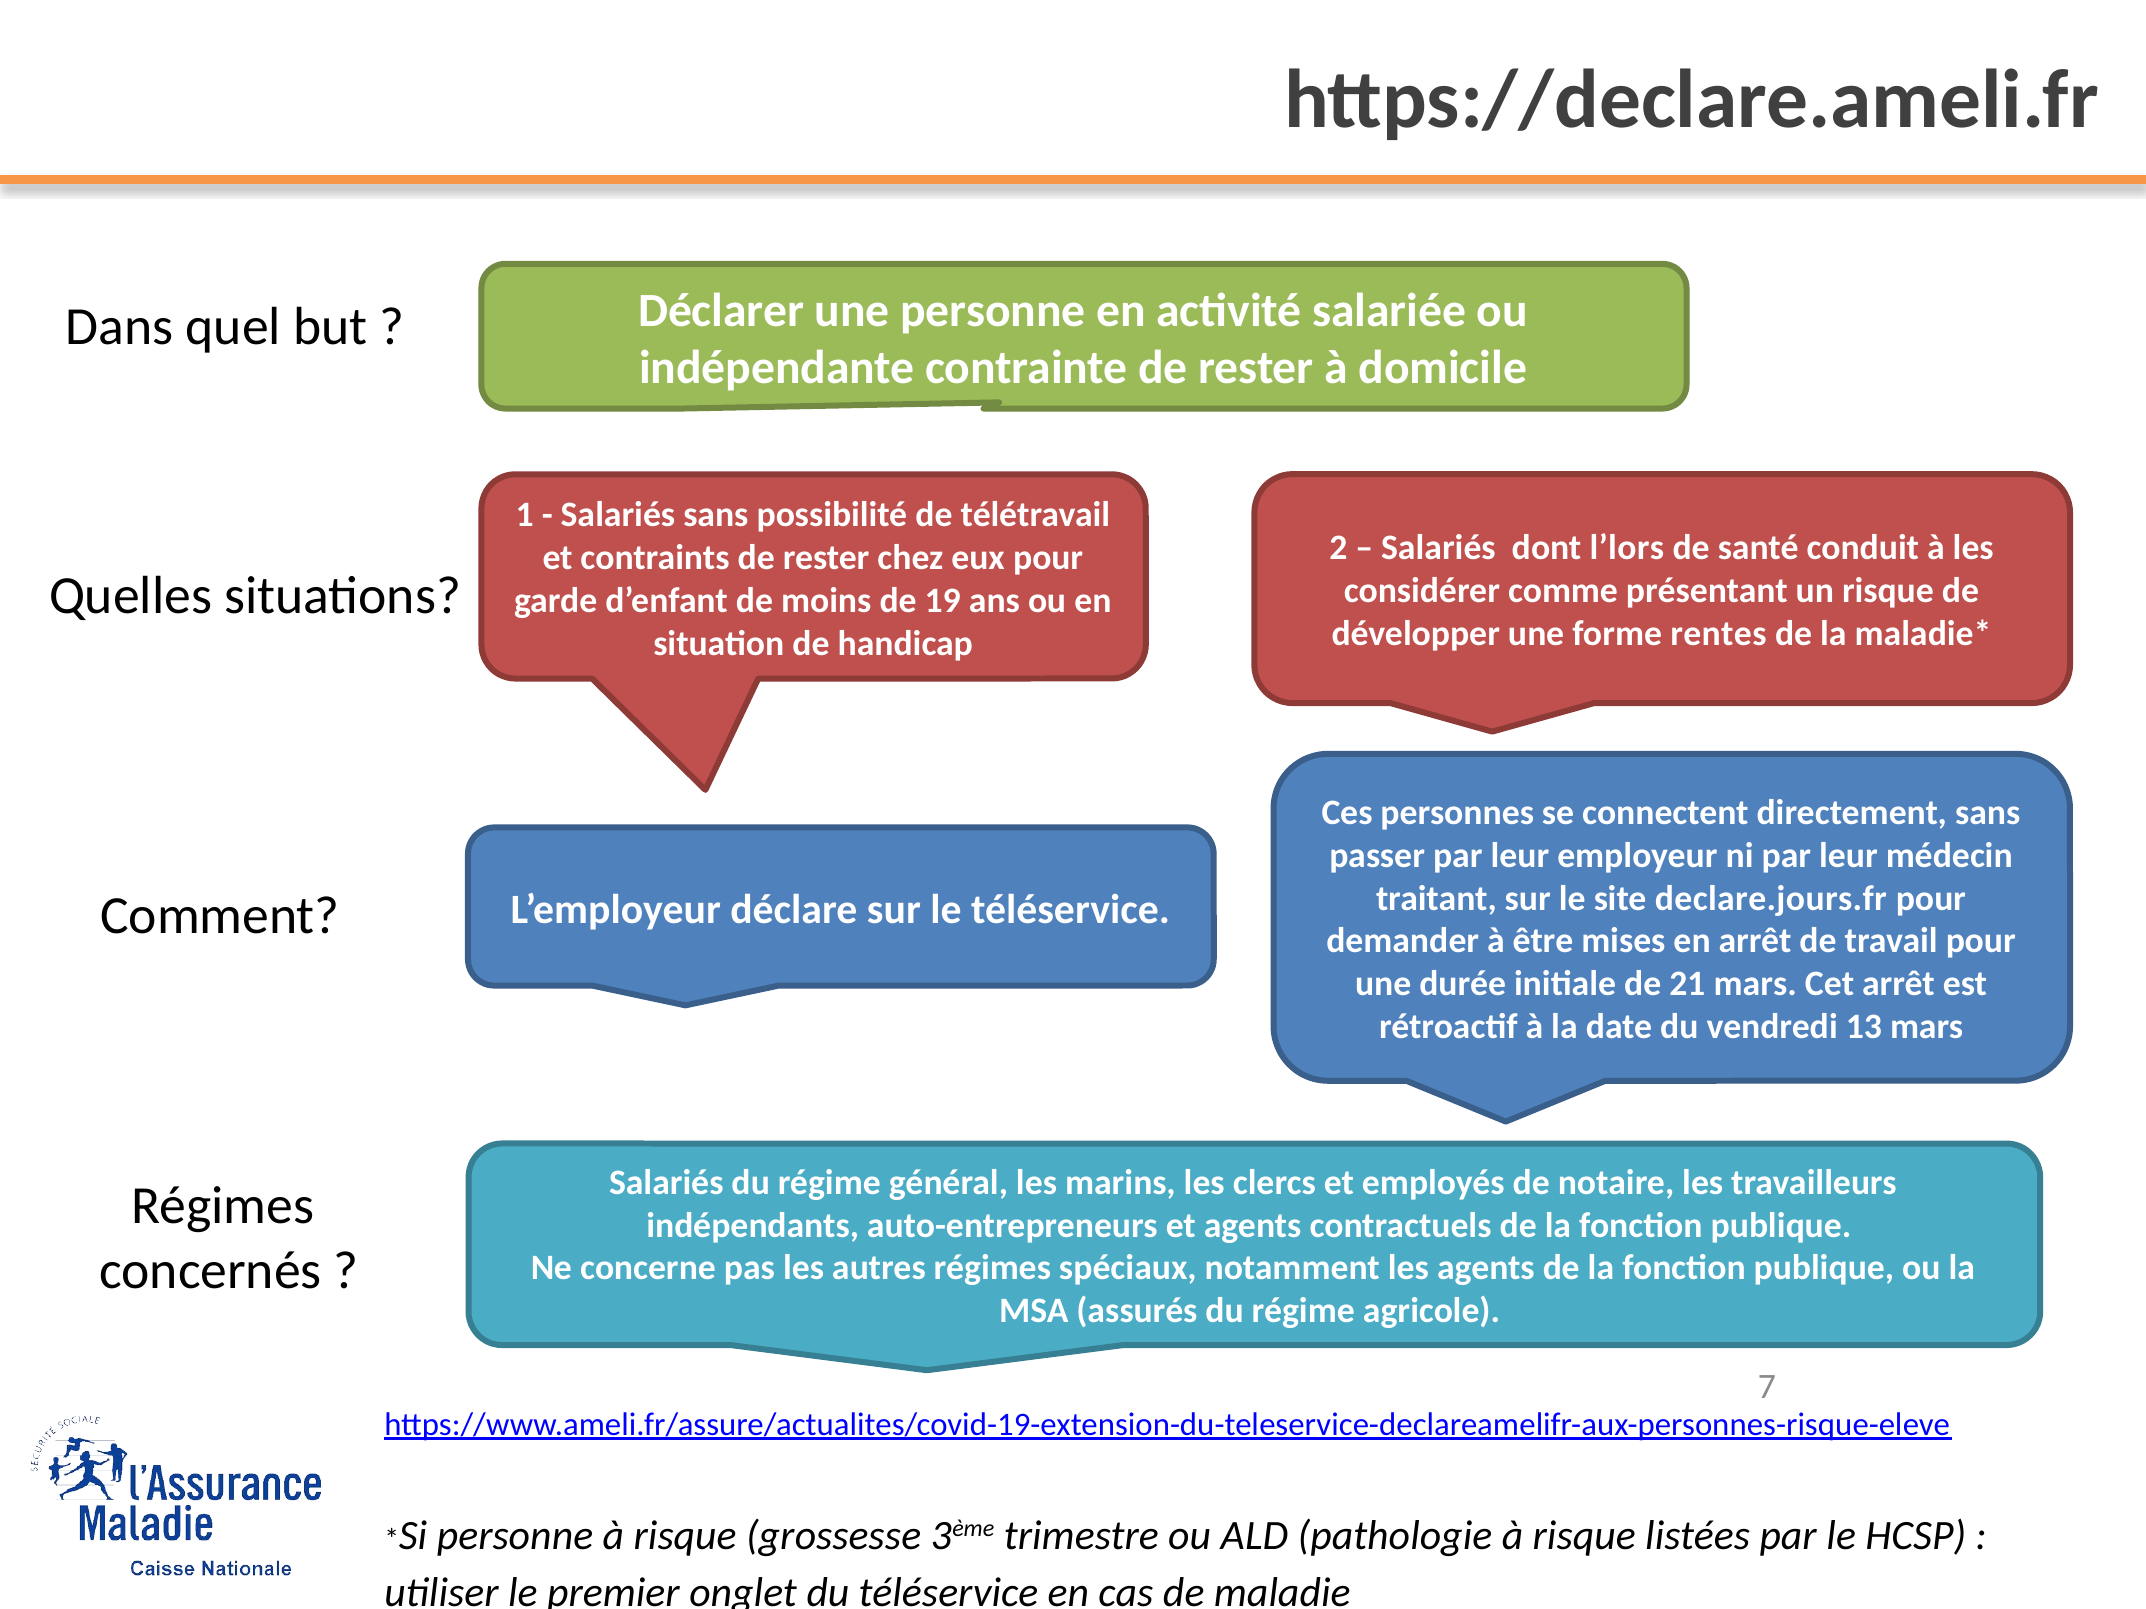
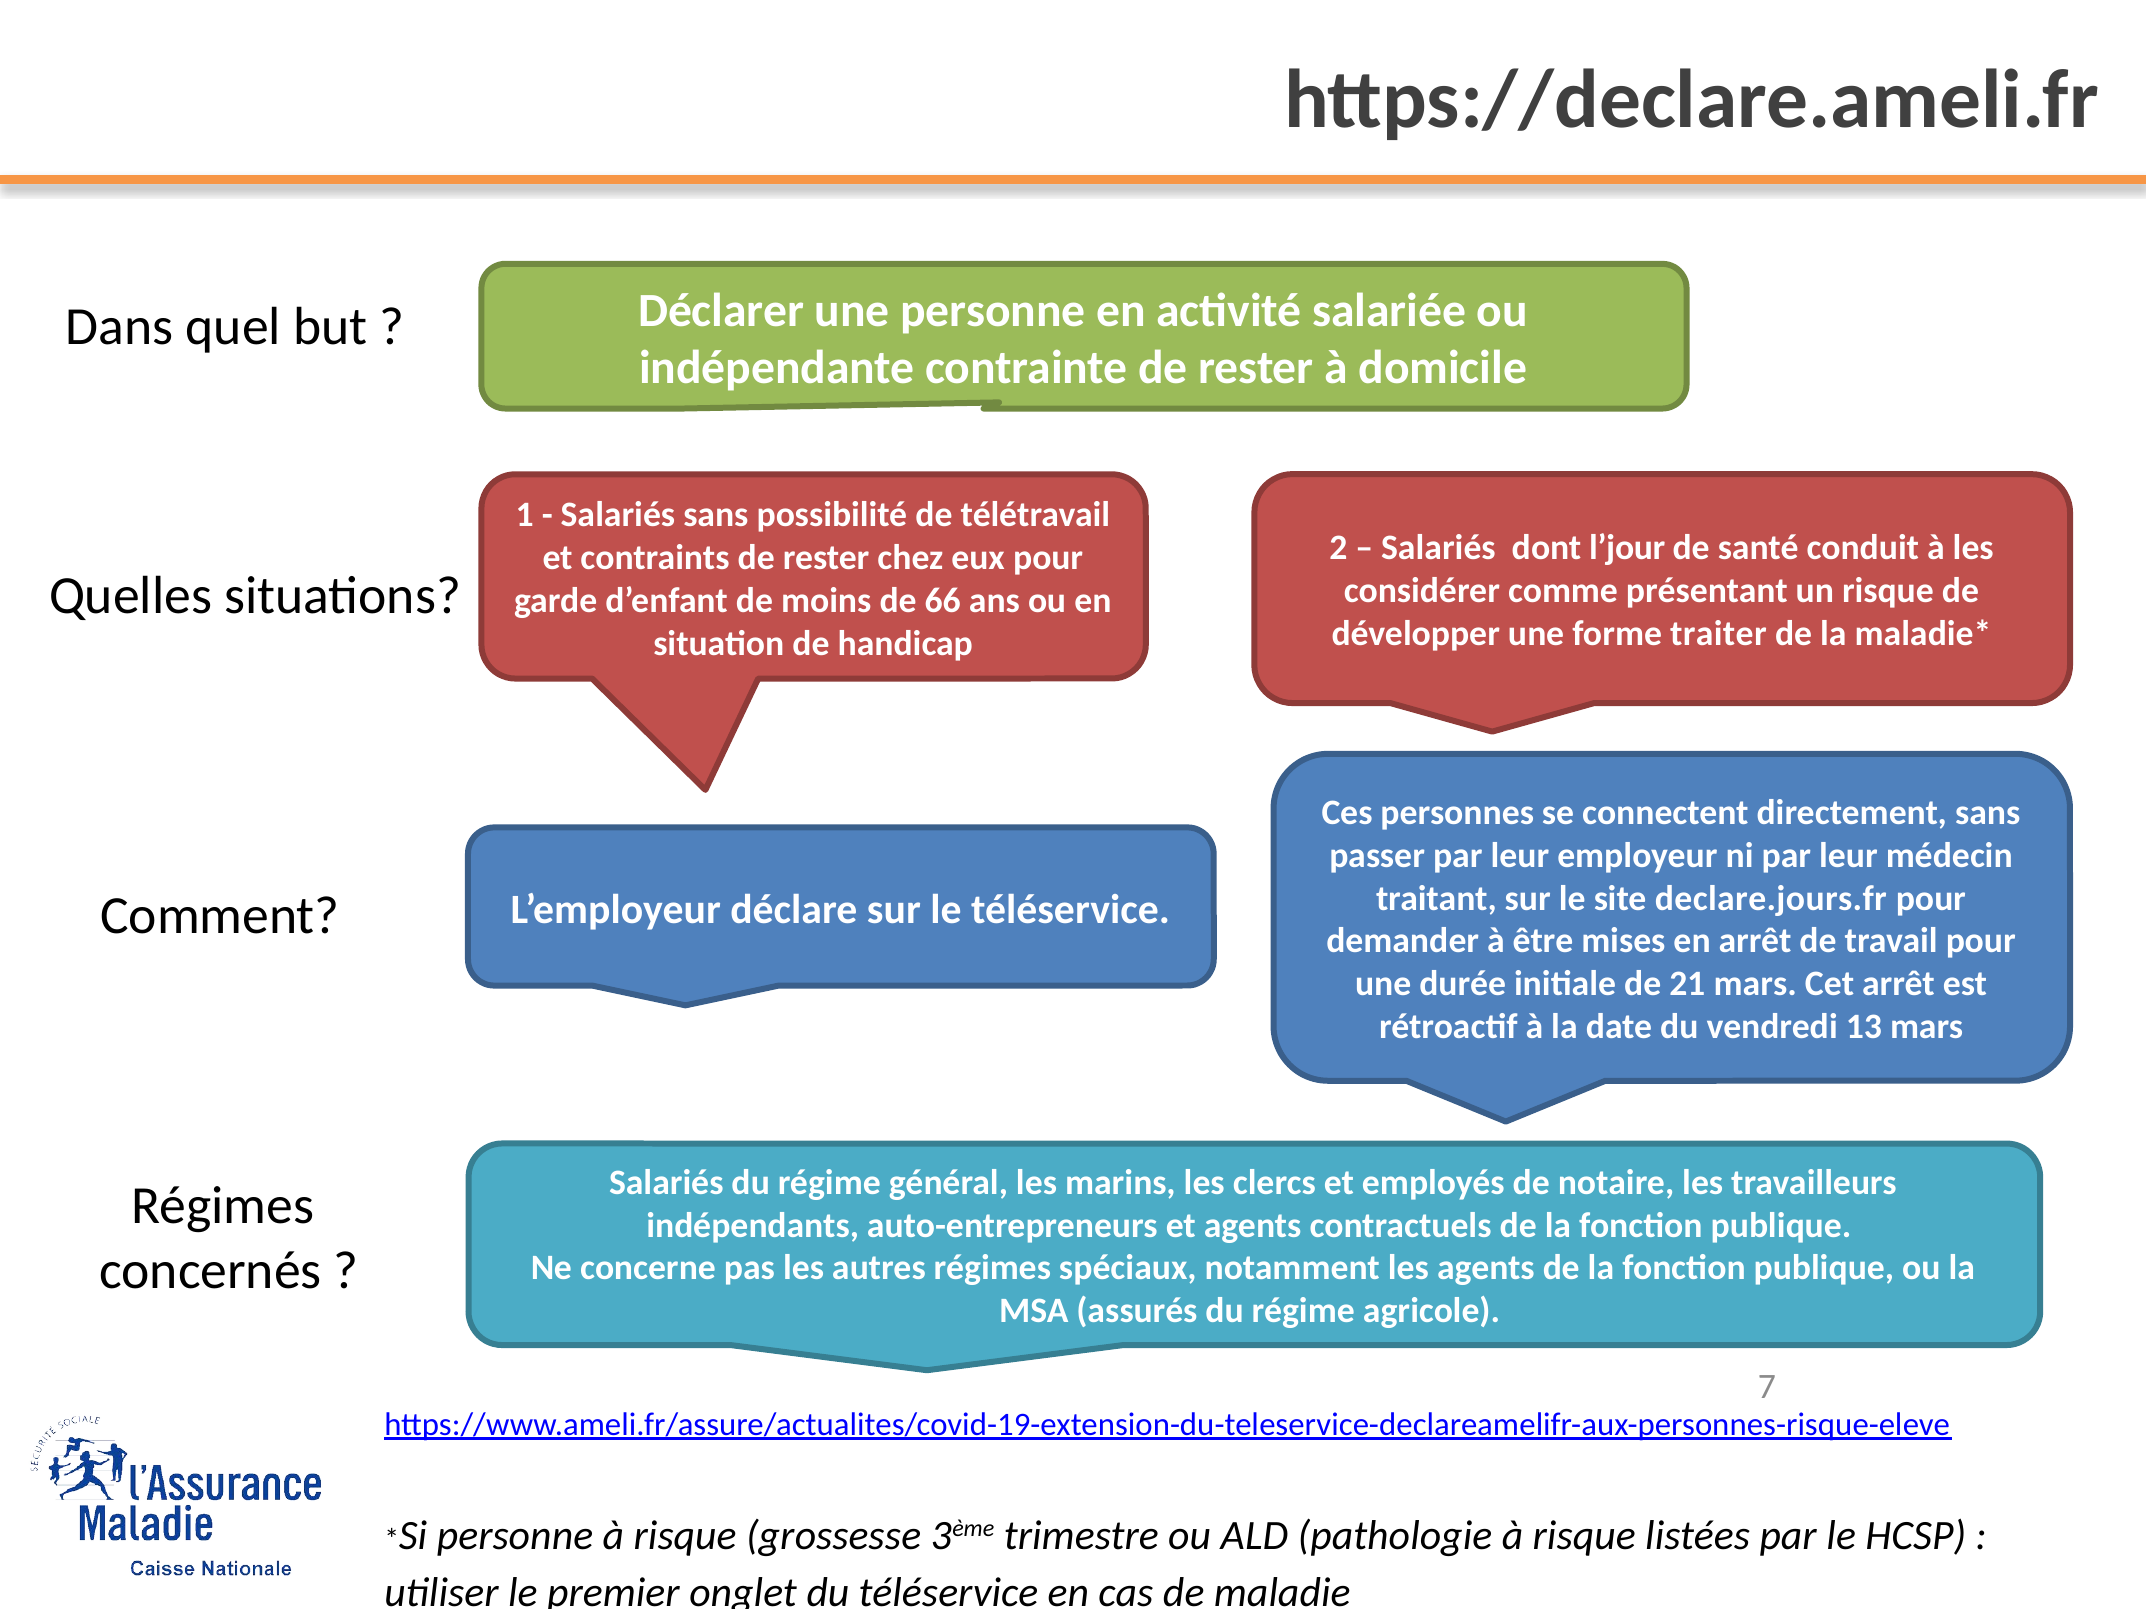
l’lors: l’lors -> l’jour
19: 19 -> 66
rentes: rentes -> traiter
